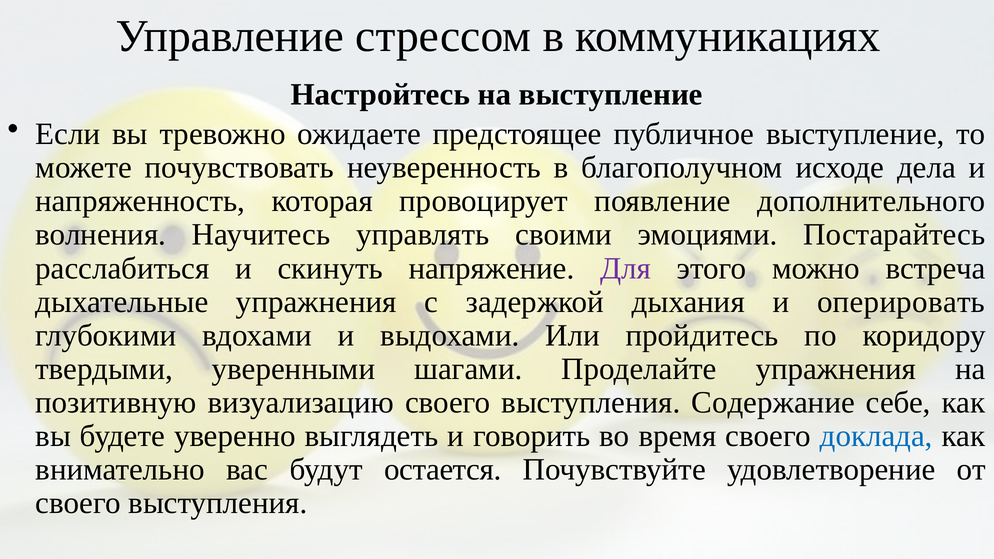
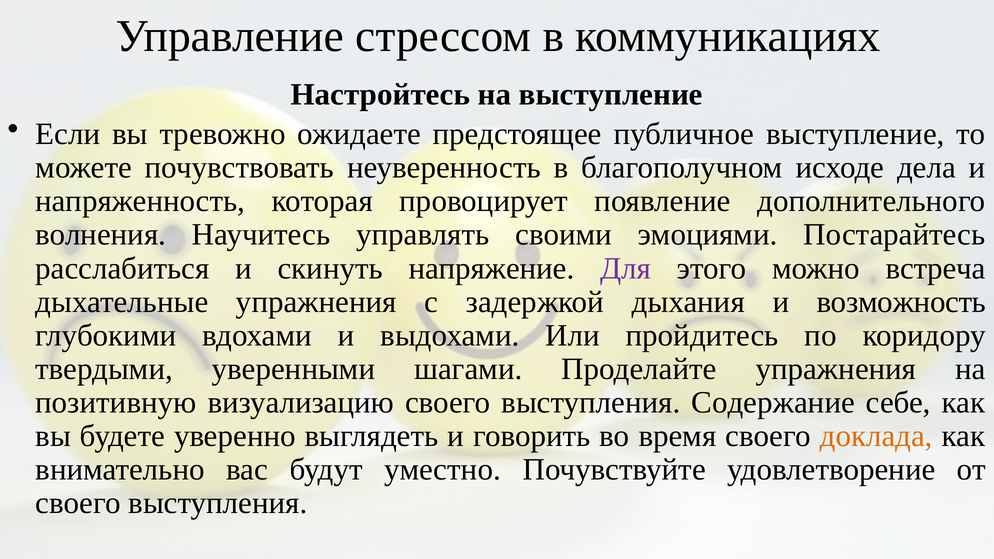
оперировать: оперировать -> возможность
доклада colour: blue -> orange
остается: остается -> уместно
